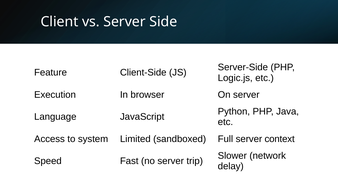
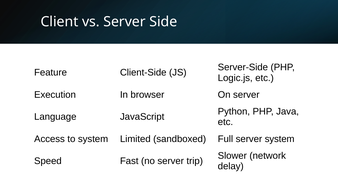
server context: context -> system
